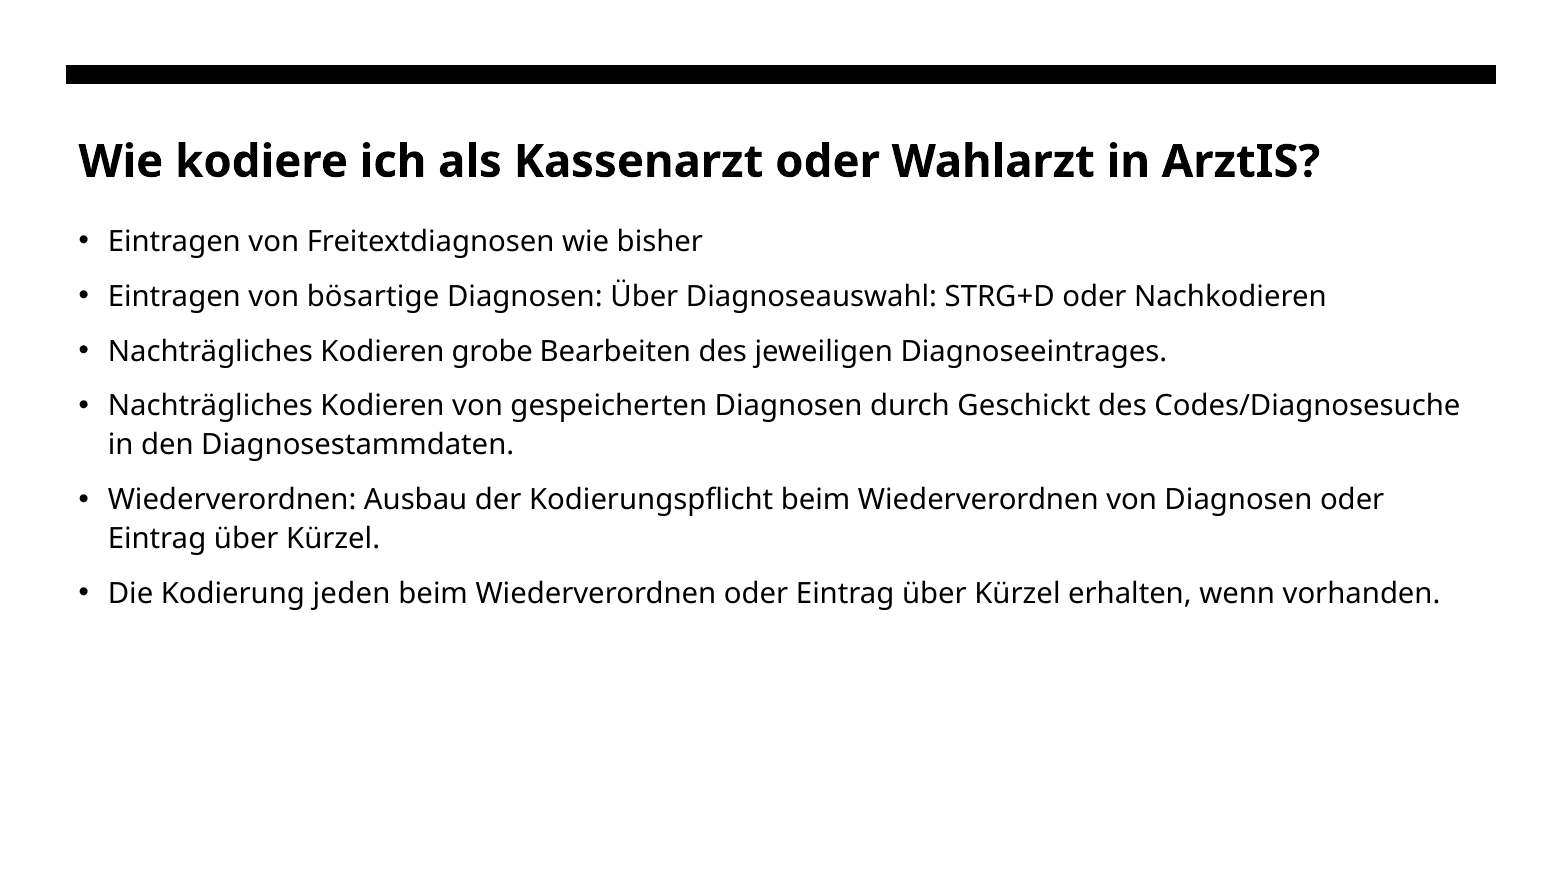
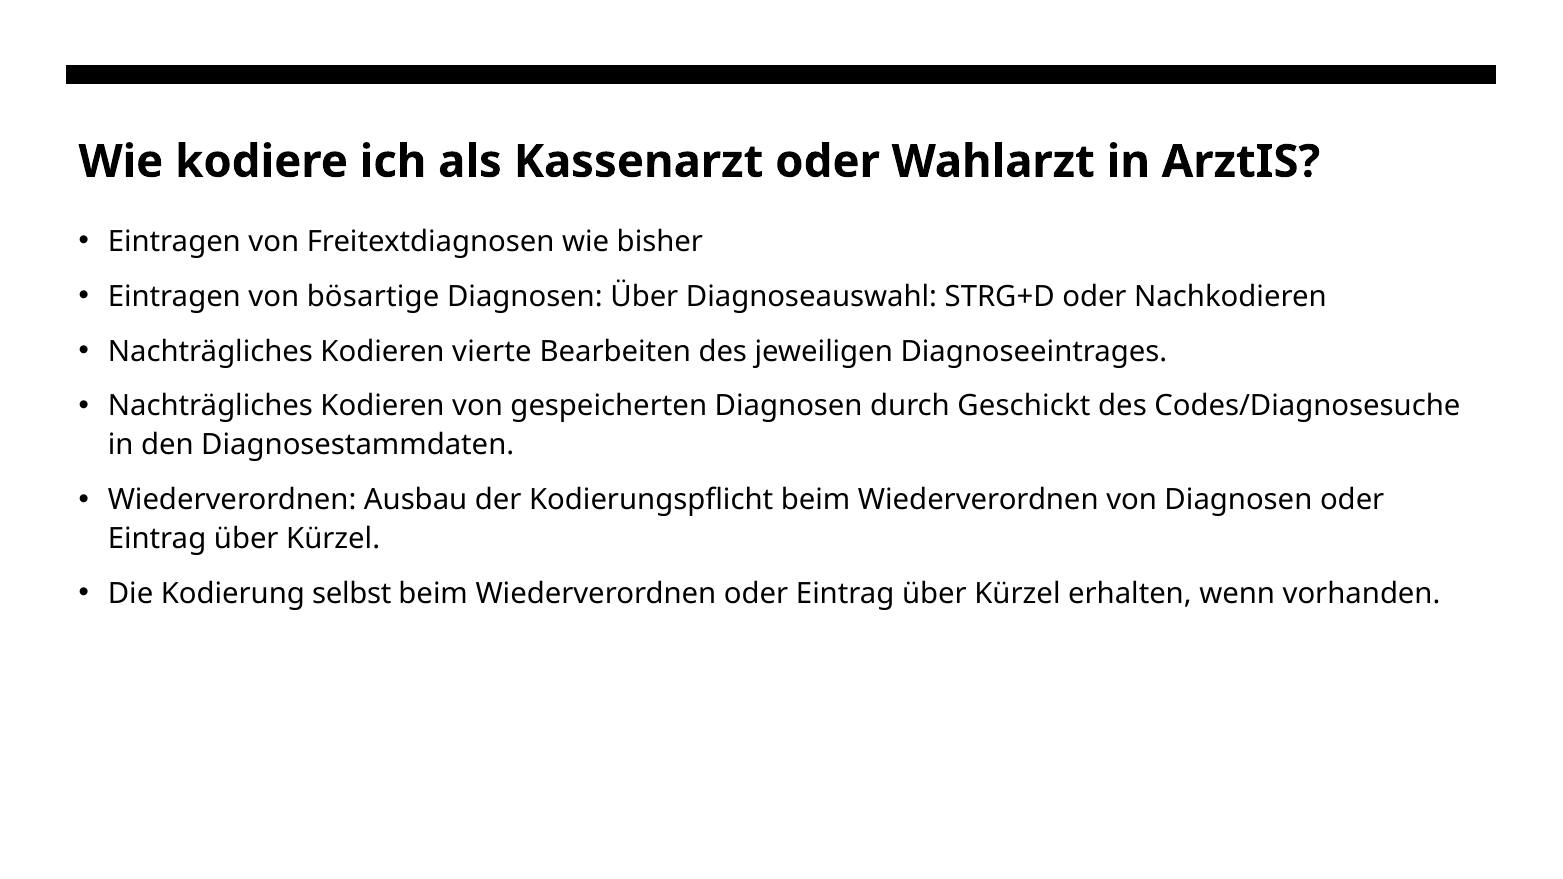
grobe: grobe -> vierte
jeden: jeden -> selbst
